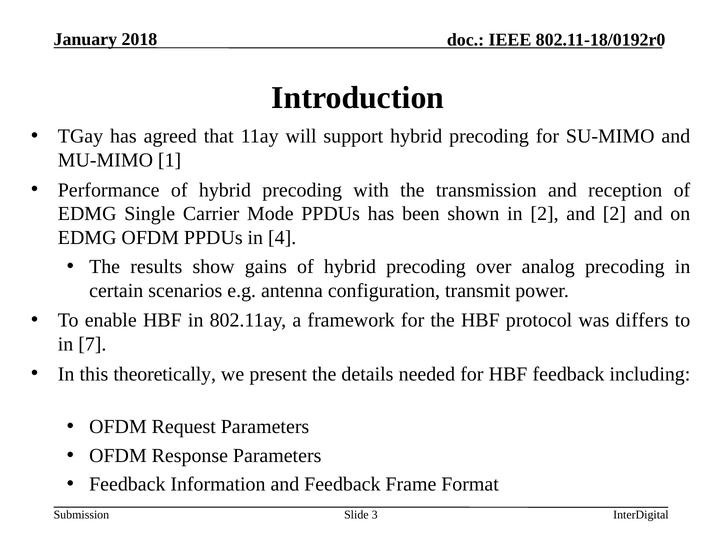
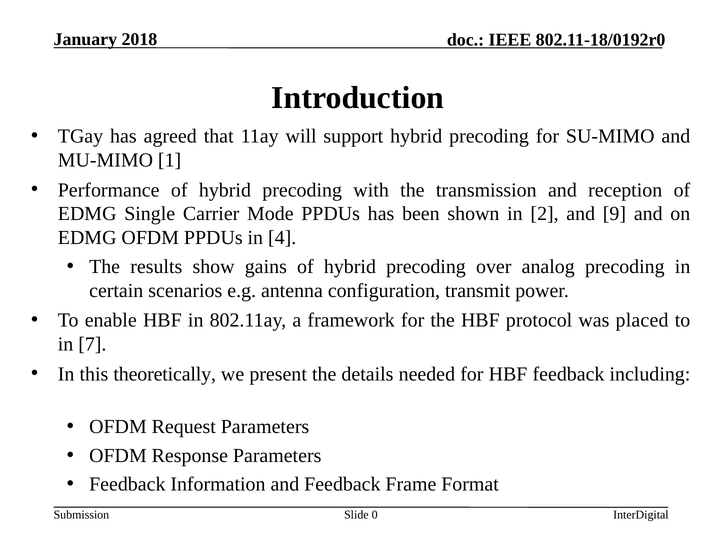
and 2: 2 -> 9
differs: differs -> placed
3: 3 -> 0
